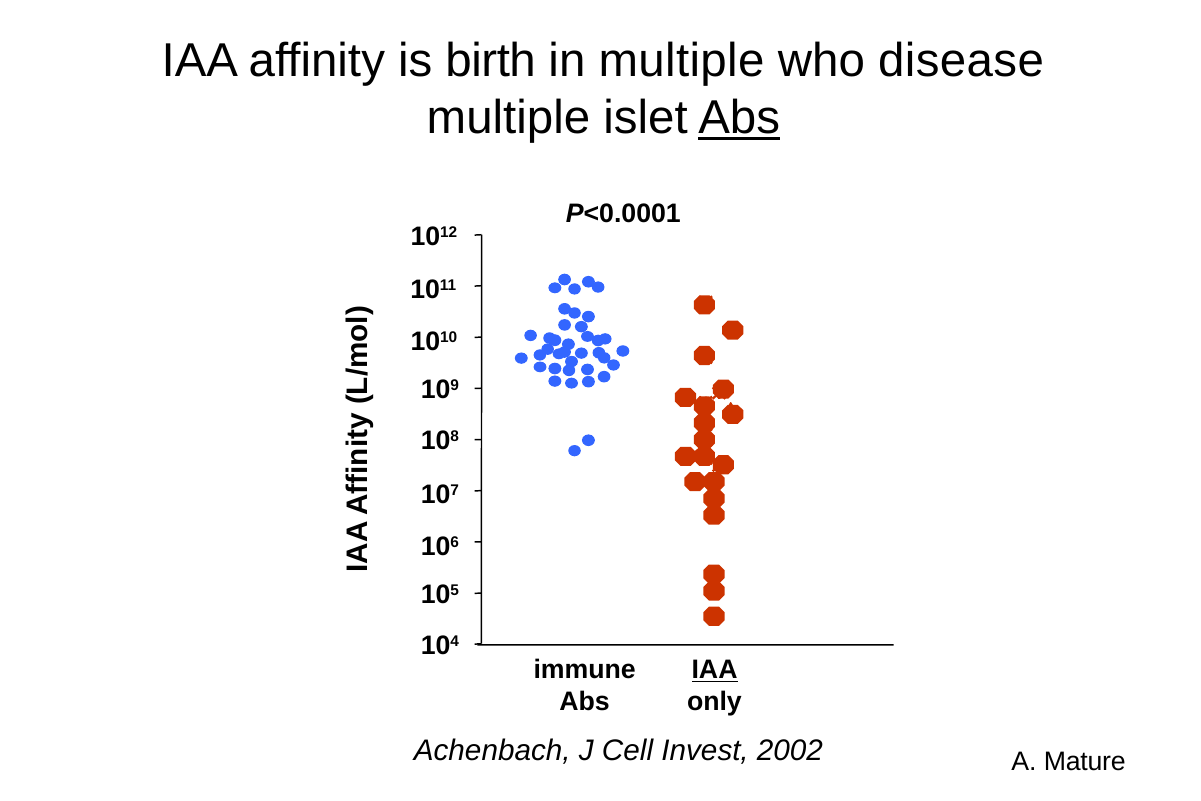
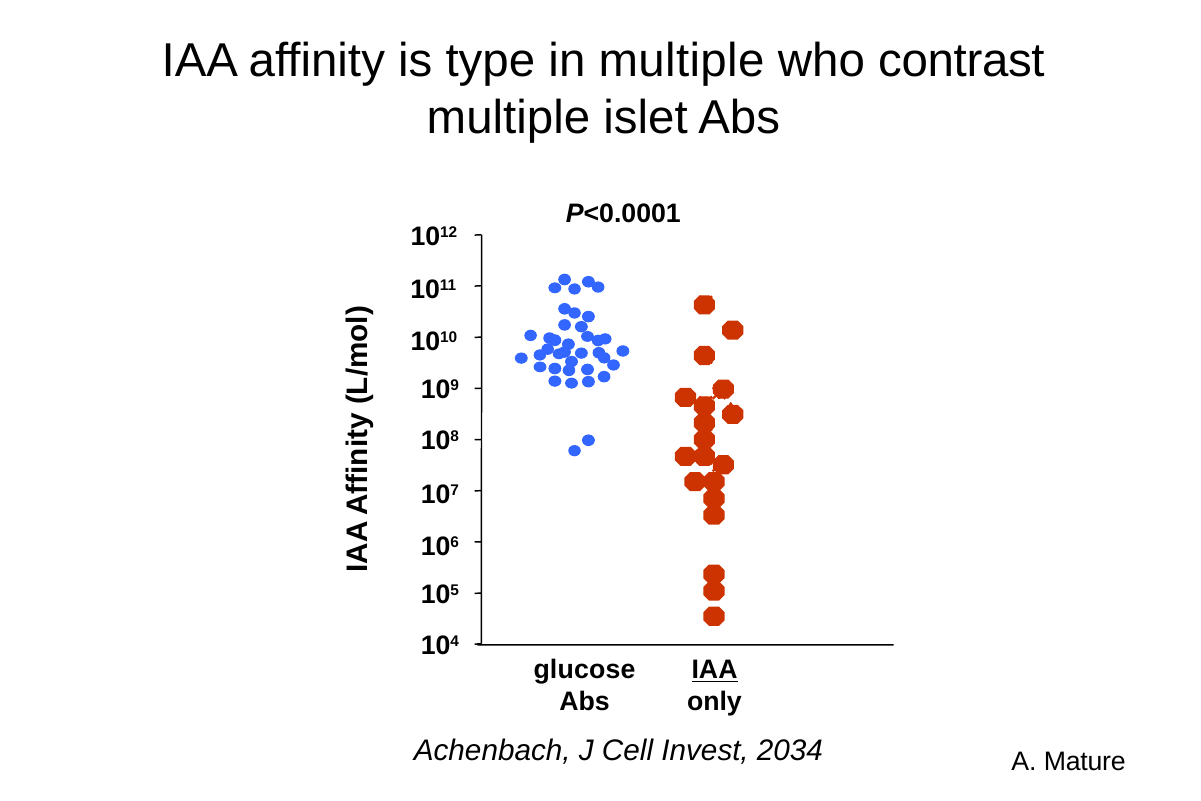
birth: birth -> type
disease: disease -> contrast
Abs at (739, 118) underline: present -> none
immune: immune -> glucose
2002: 2002 -> 2034
